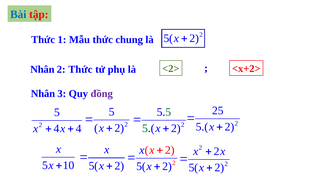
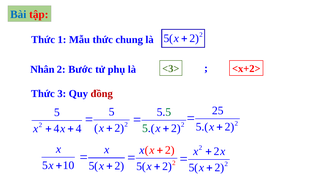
2 Thức: Thức -> Bước
<2>: <2> -> <3>
Nhân at (43, 94): Nhân -> Thức
đồng colour: purple -> red
